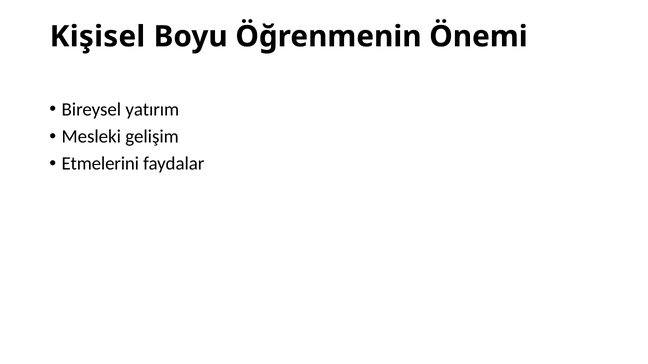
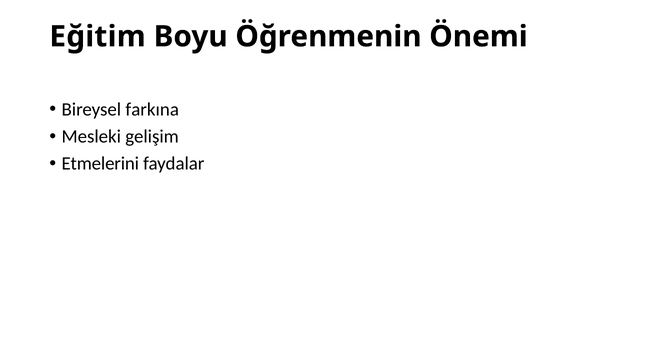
Kişisel: Kişisel -> Eğitim
yatırım: yatırım -> farkına
